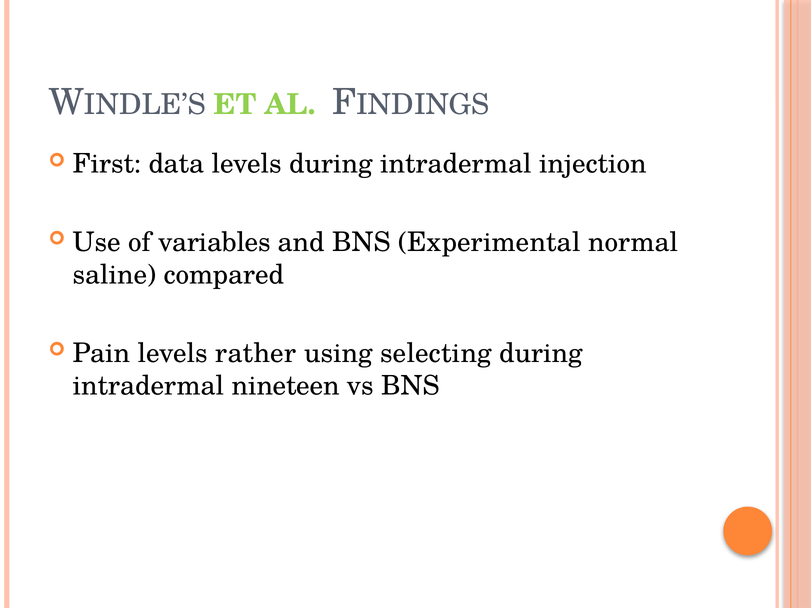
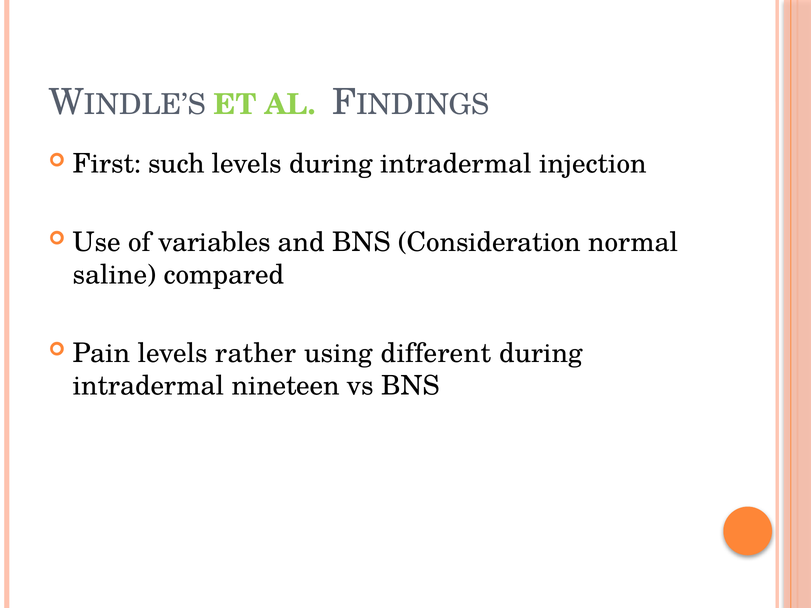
data: data -> such
Experimental: Experimental -> Consideration
selecting: selecting -> different
